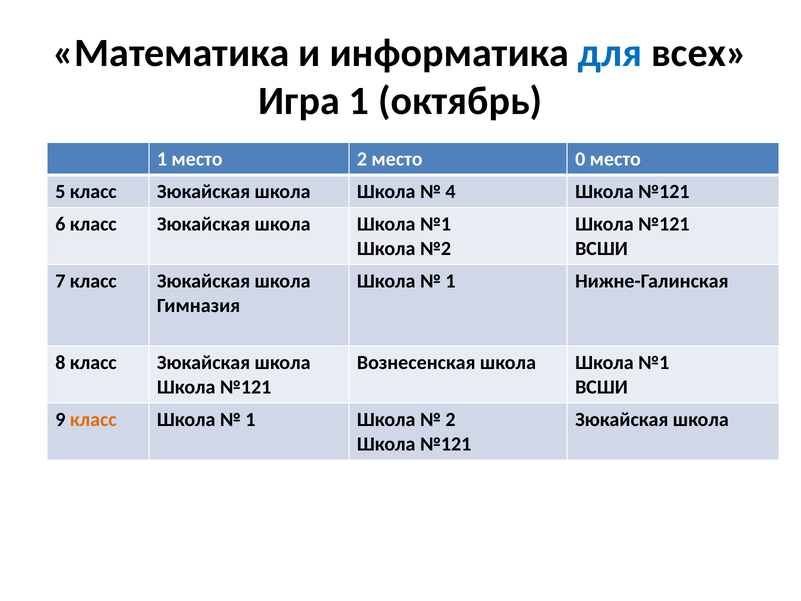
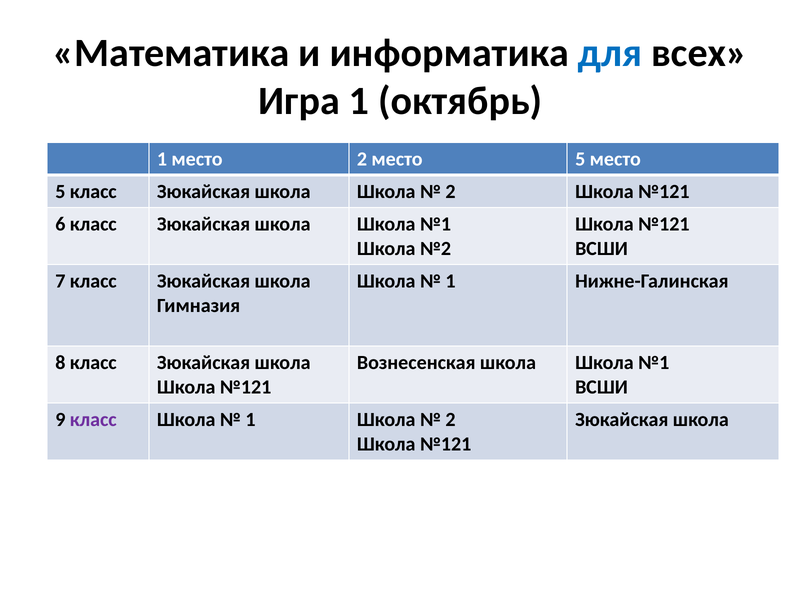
2 место 0: 0 -> 5
4 at (451, 192): 4 -> 2
класс at (93, 419) colour: orange -> purple
